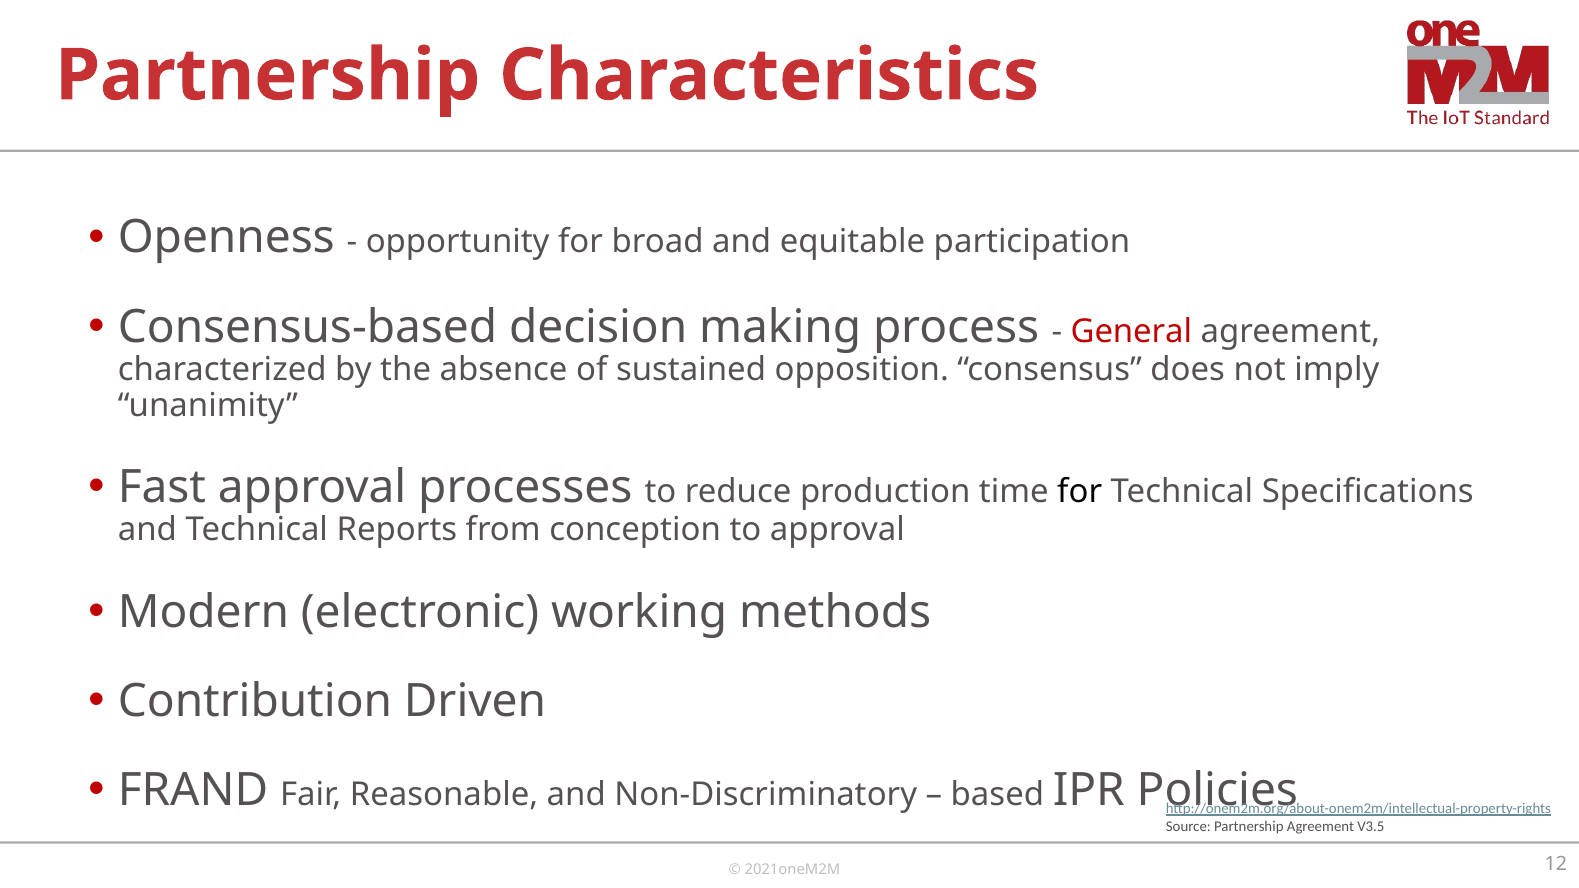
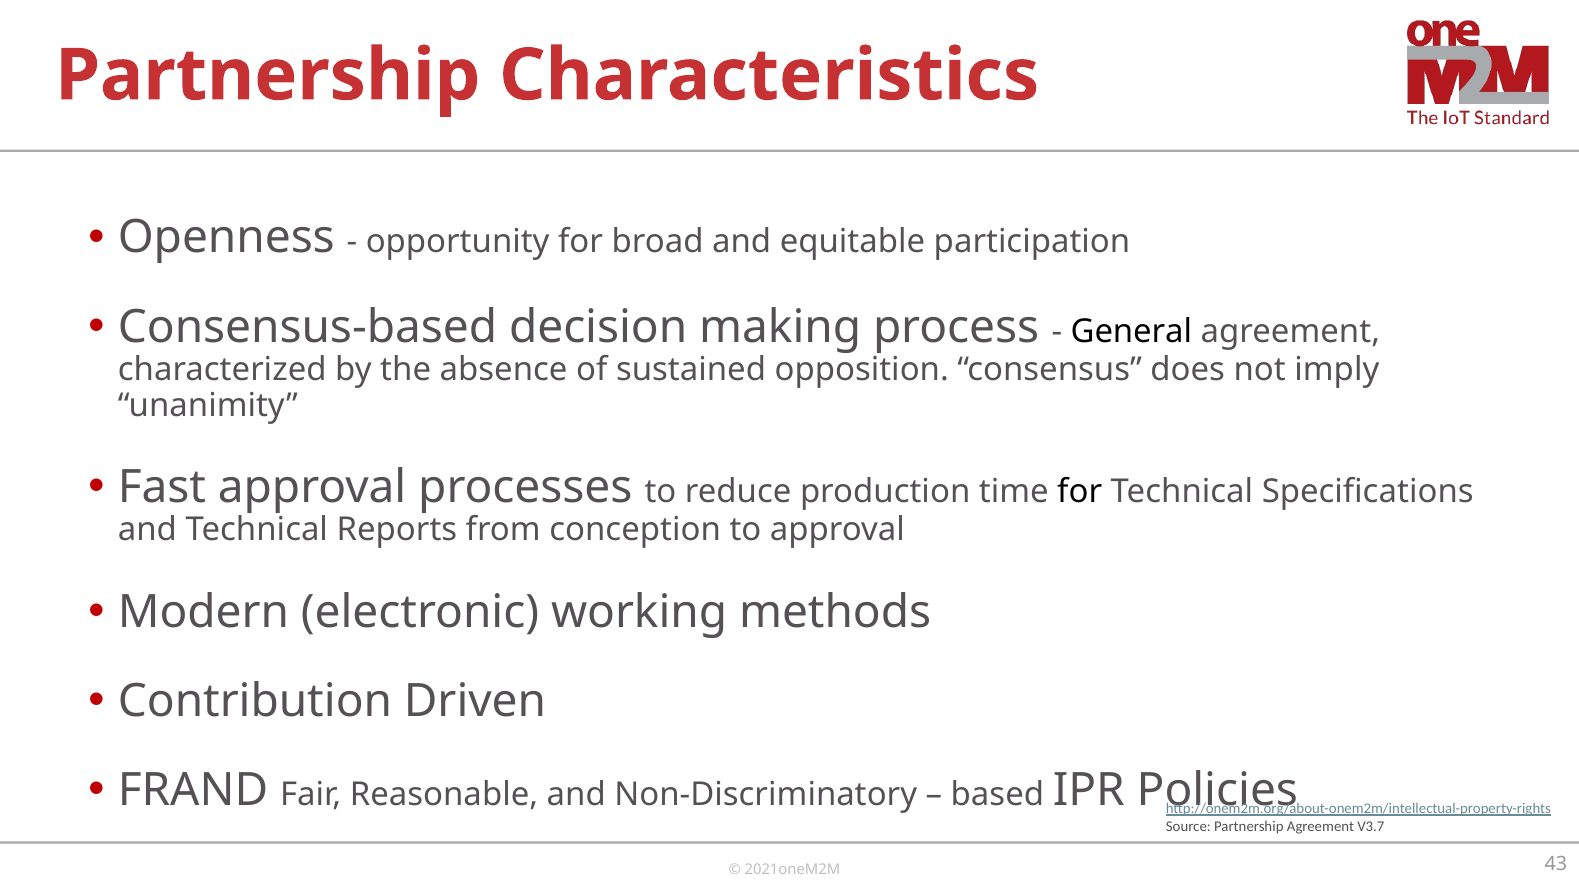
General colour: red -> black
V3.5: V3.5 -> V3.7
12: 12 -> 43
